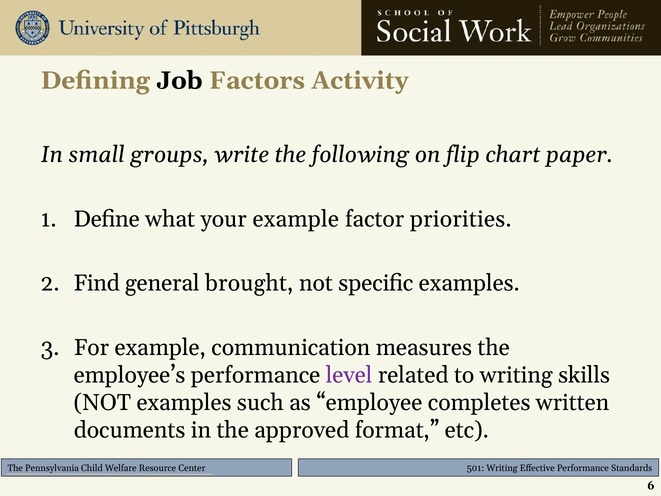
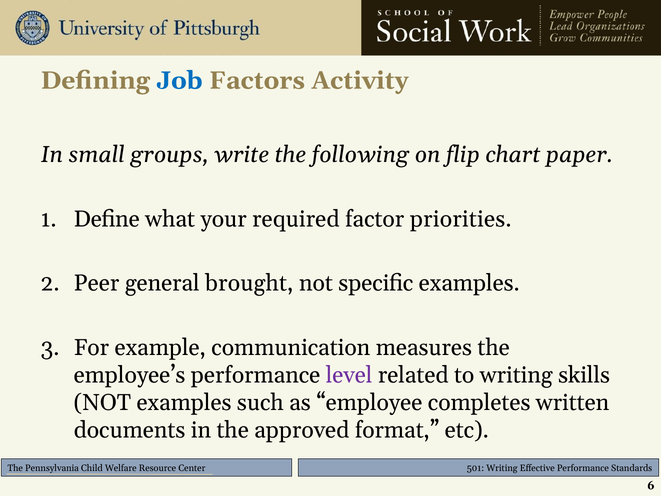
Job colour: black -> blue
your example: example -> required
Find: Find -> Peer
